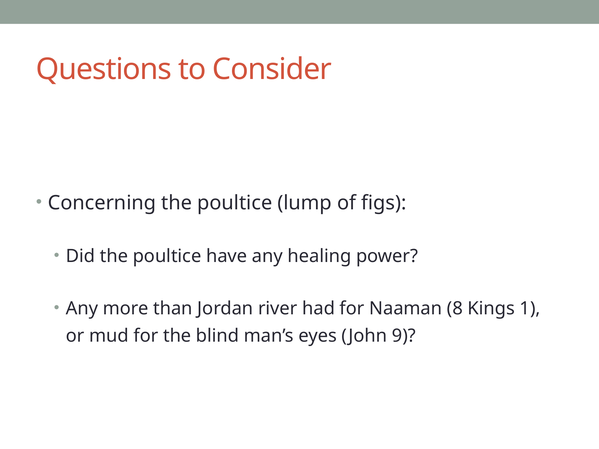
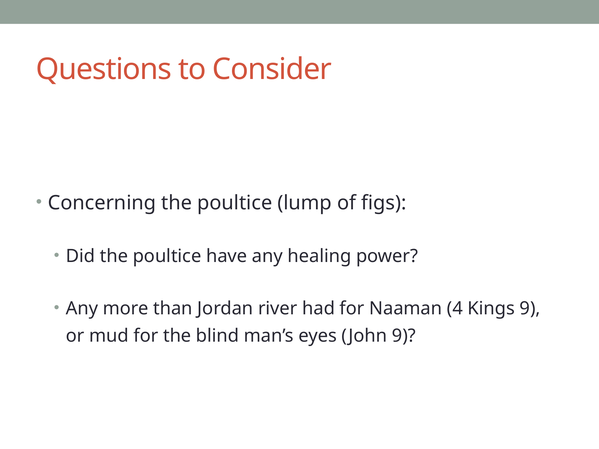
8: 8 -> 4
Kings 1: 1 -> 9
